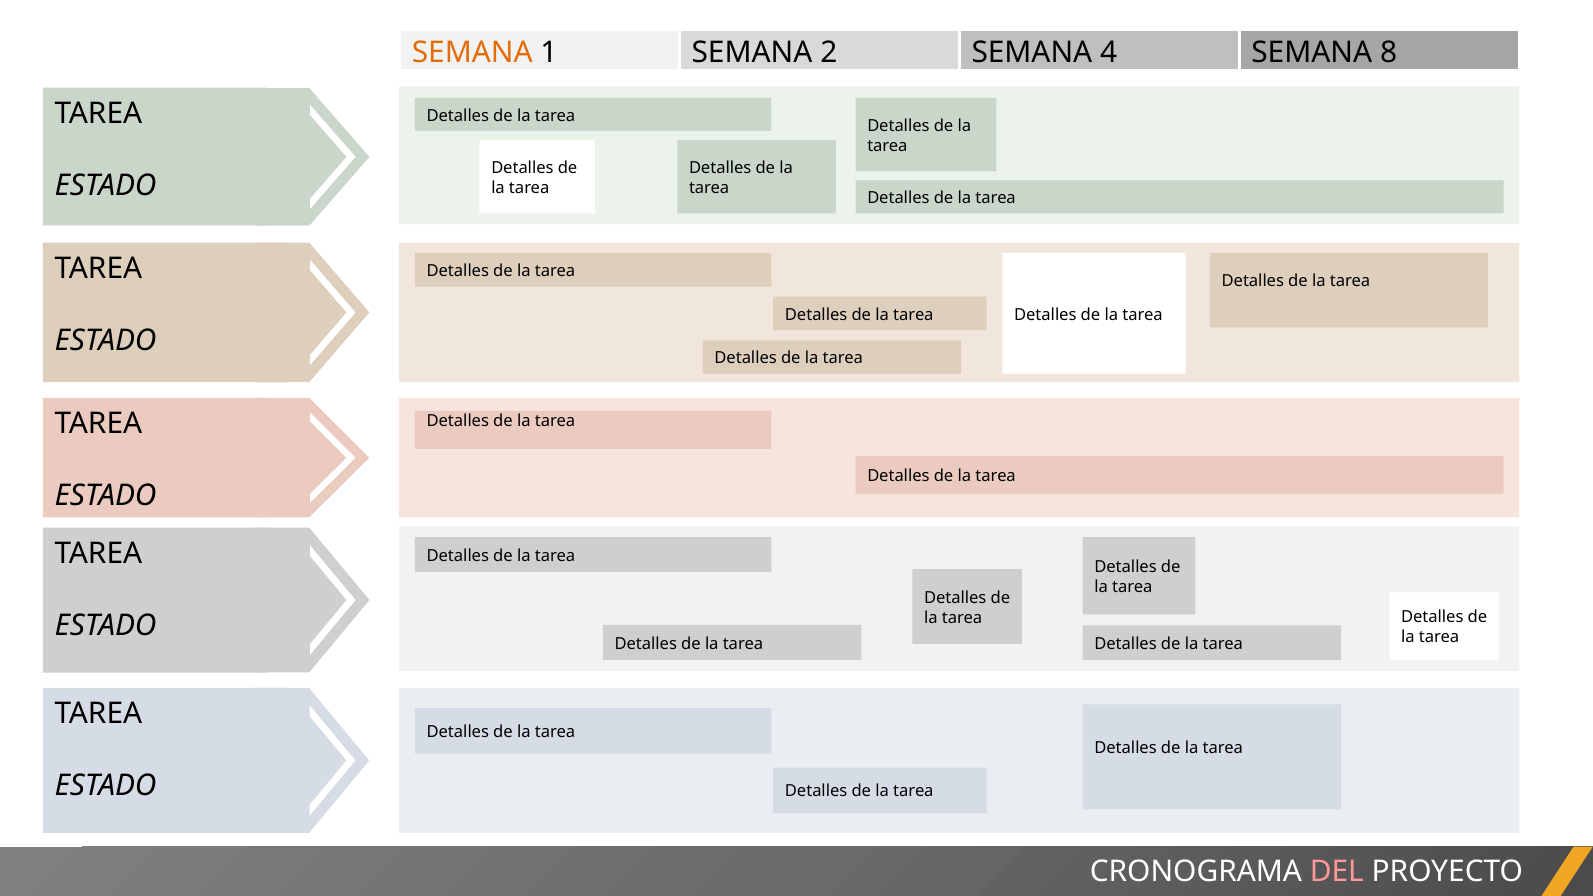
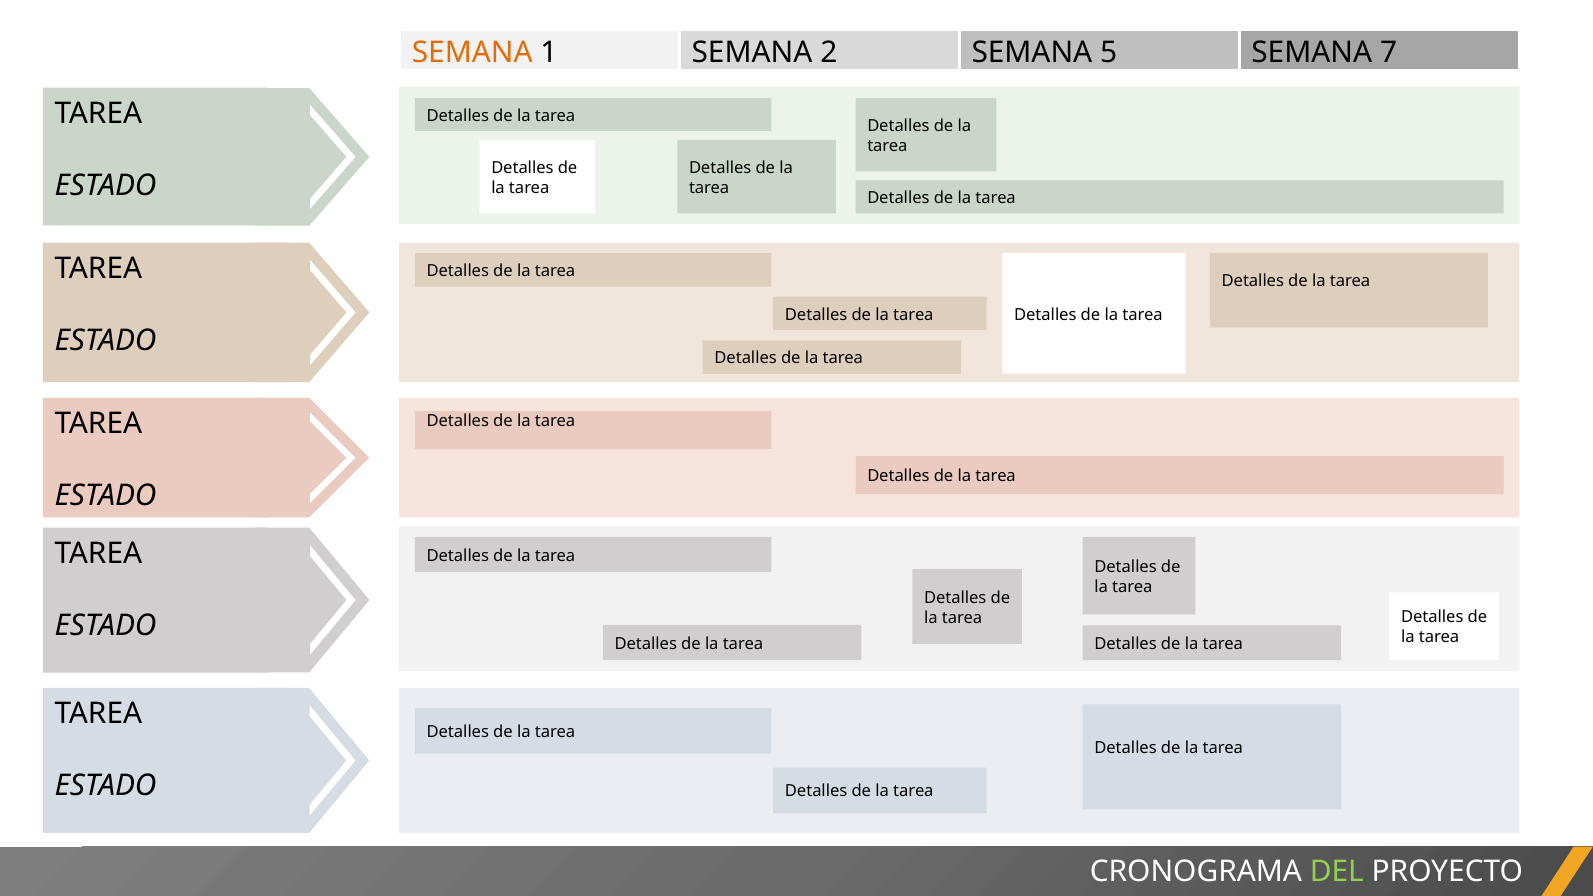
4: 4 -> 5
8: 8 -> 7
DEL colour: pink -> light green
